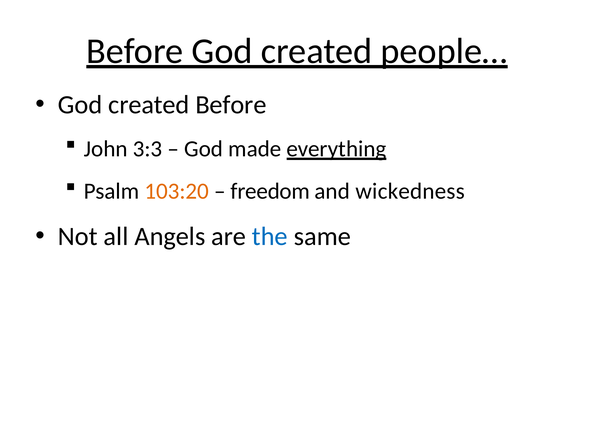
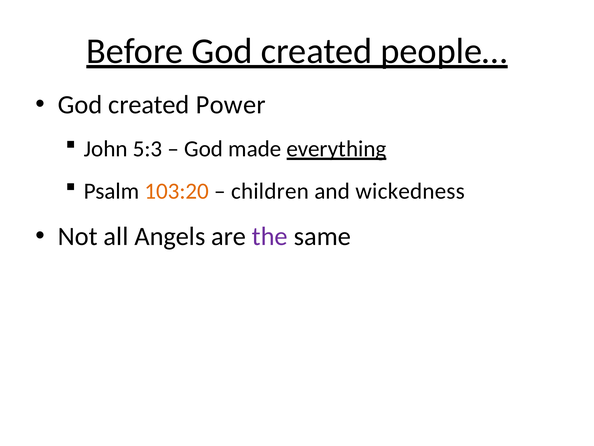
created Before: Before -> Power
3:3: 3:3 -> 5:3
freedom: freedom -> children
the colour: blue -> purple
